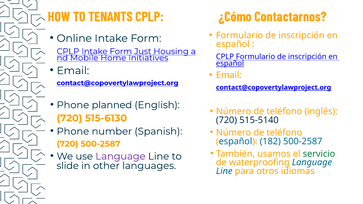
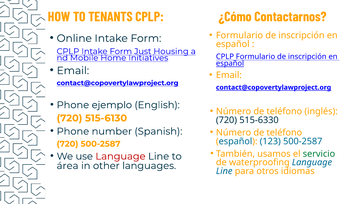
planned: planned -> ejemplo
515-5140: 515-5140 -> 515-6330
182: 182 -> 123
Language at (120, 156) colour: purple -> red
slide: slide -> área
